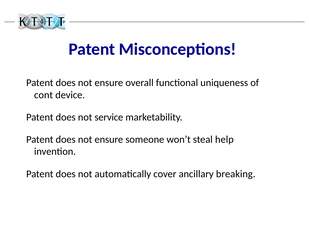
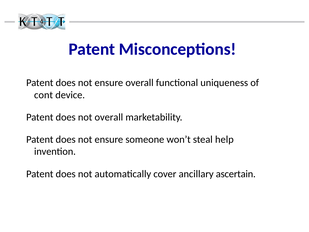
not service: service -> overall
breaking: breaking -> ascertain
